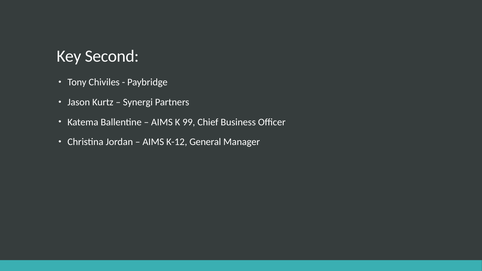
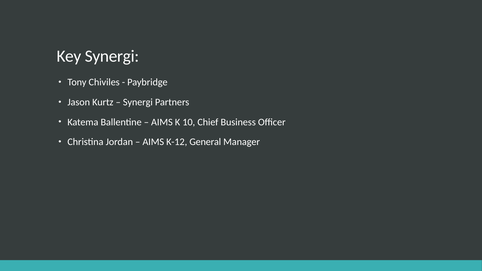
Key Second: Second -> Synergi
99: 99 -> 10
